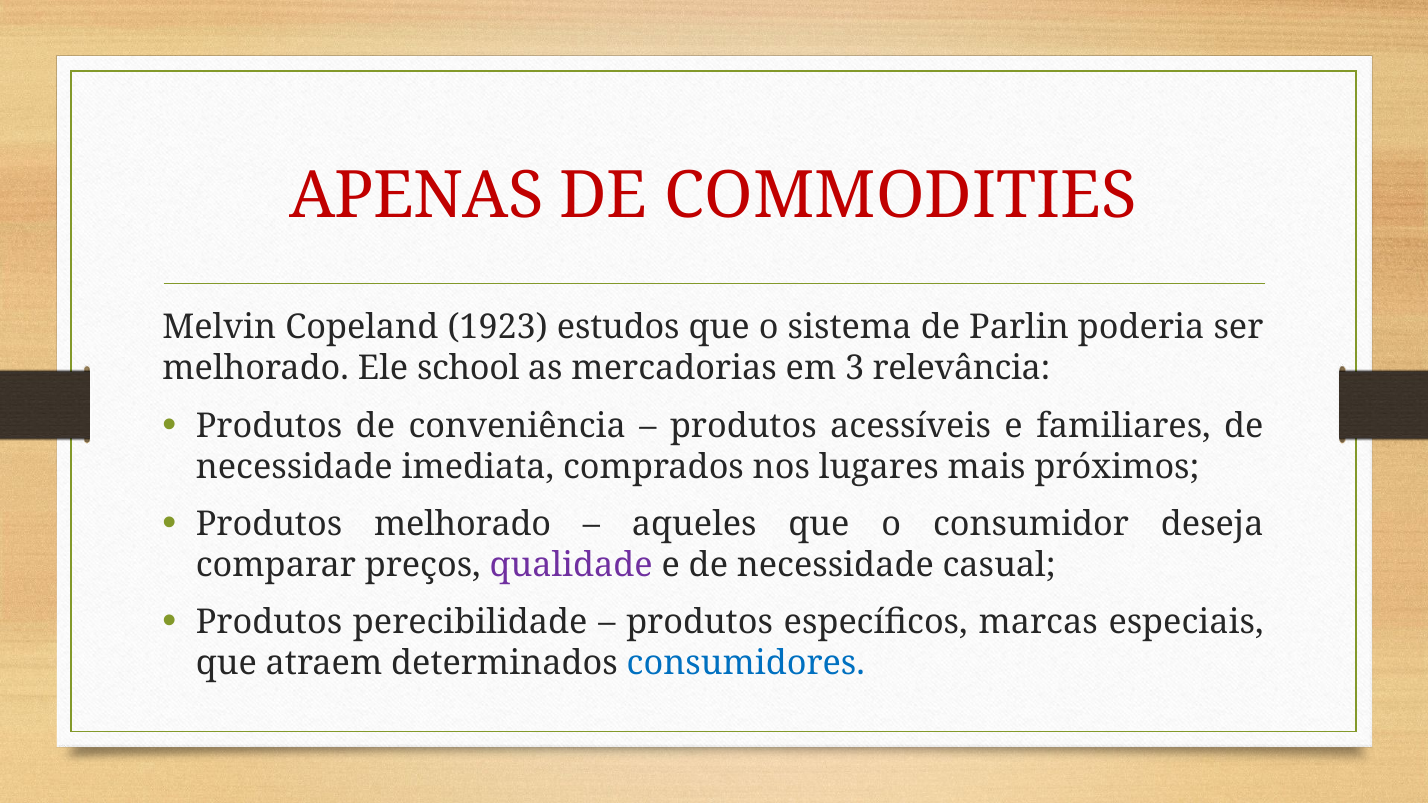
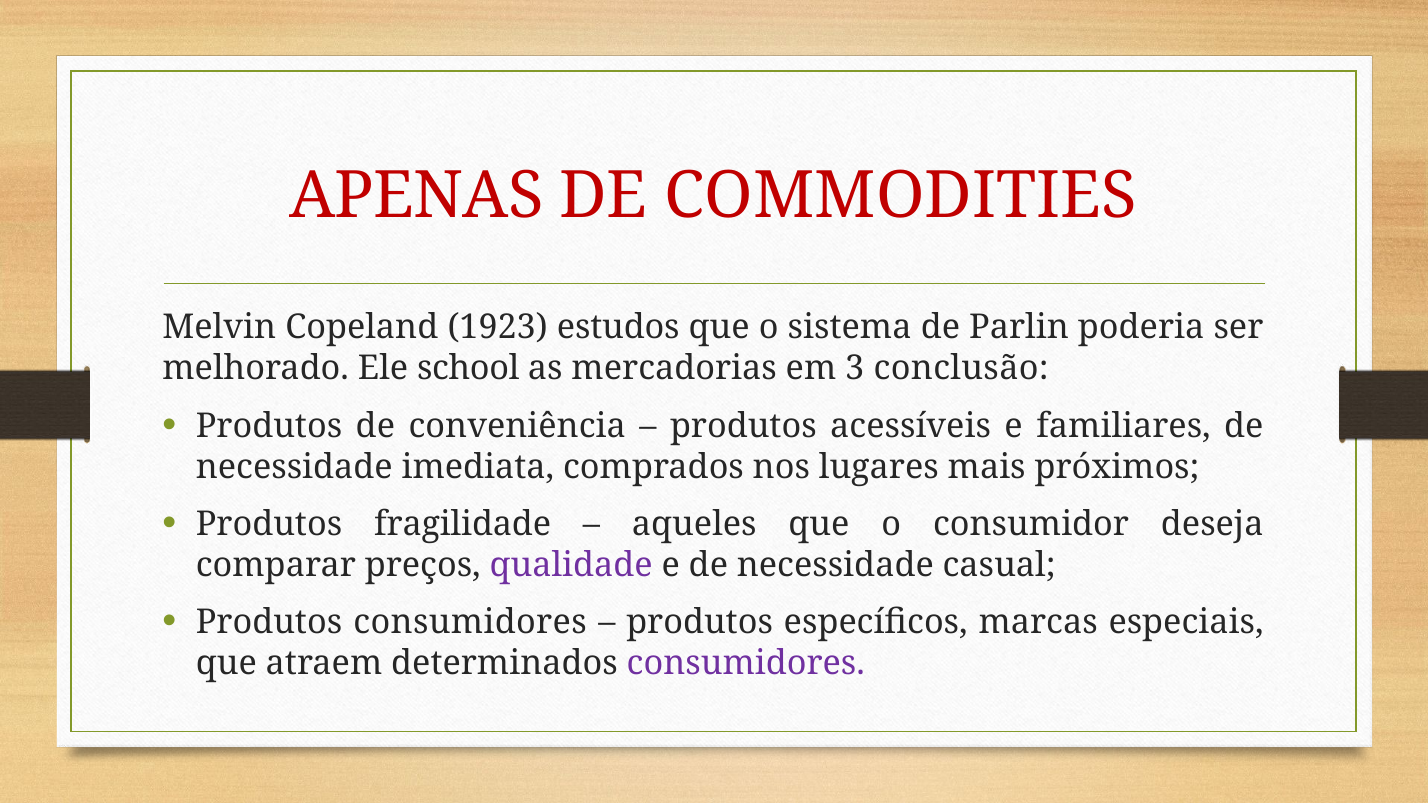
relevância: relevância -> conclusão
Produtos melhorado: melhorado -> fragilidade
Produtos perecibilidade: perecibilidade -> consumidores
consumidores at (746, 663) colour: blue -> purple
